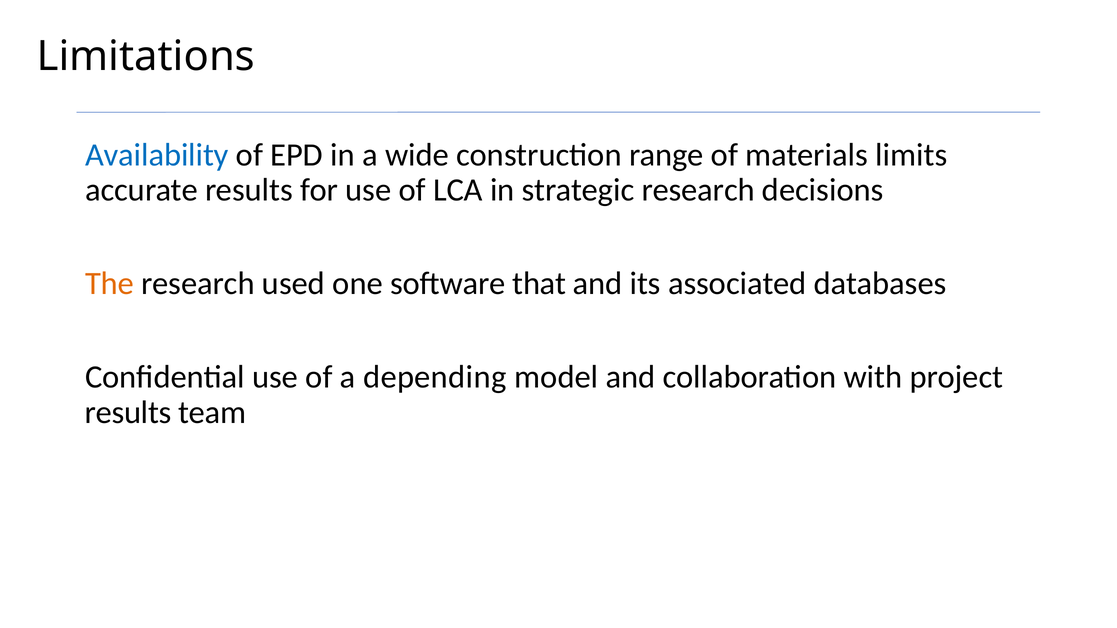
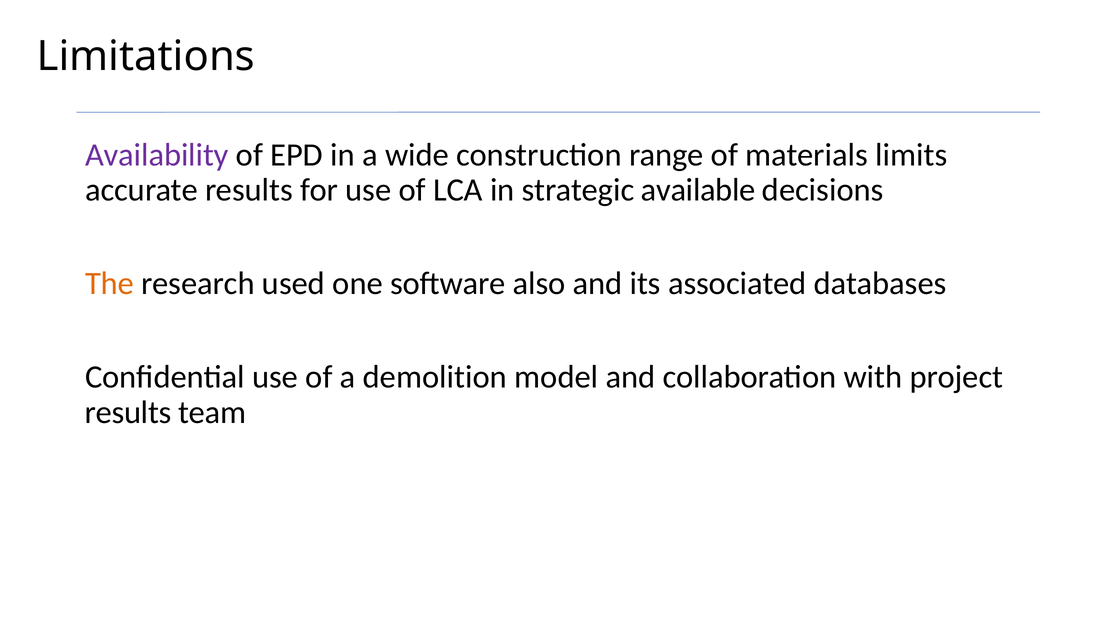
Availability colour: blue -> purple
strategic research: research -> available
that: that -> also
depending: depending -> demolition
